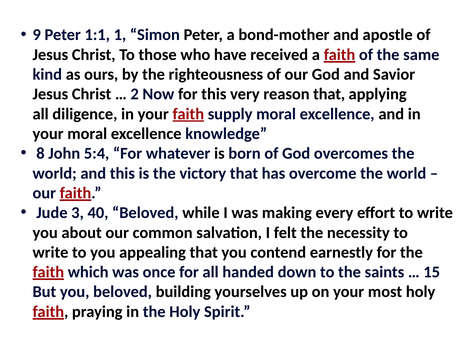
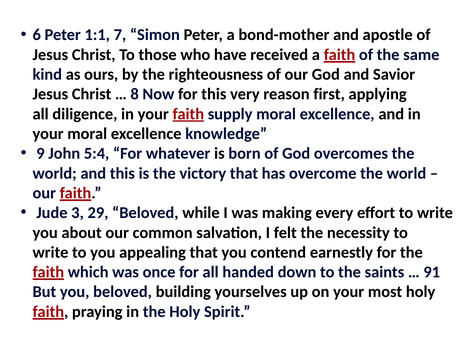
9: 9 -> 6
1: 1 -> 7
2: 2 -> 8
reason that: that -> first
8: 8 -> 9
40: 40 -> 29
15: 15 -> 91
